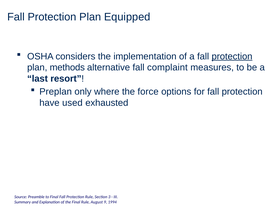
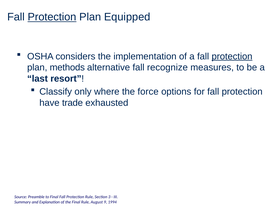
Protection at (52, 17) underline: none -> present
complaint: complaint -> recognize
Preplan: Preplan -> Classify
used: used -> trade
